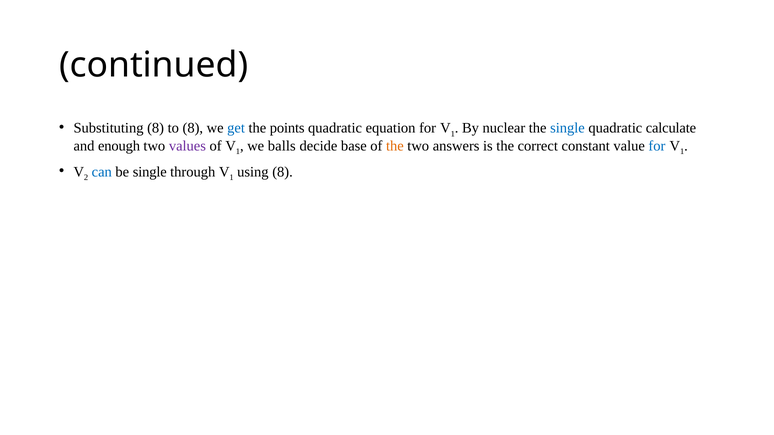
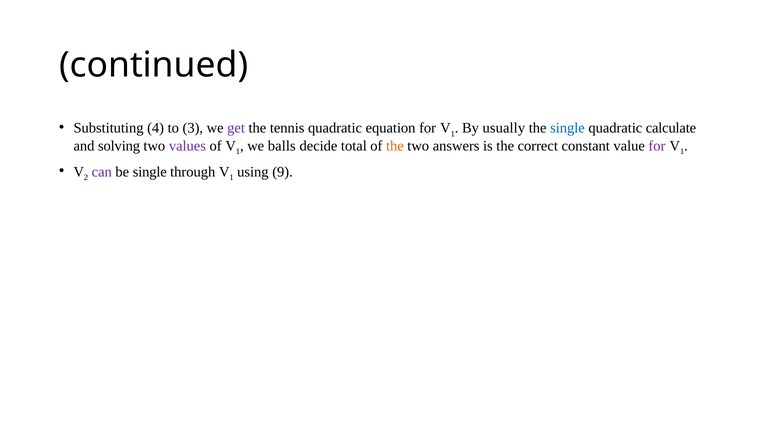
Substituting 8: 8 -> 4
to 8: 8 -> 3
get colour: blue -> purple
points: points -> tennis
nuclear: nuclear -> usually
enough: enough -> solving
base: base -> total
for at (657, 146) colour: blue -> purple
can colour: blue -> purple
using 8: 8 -> 9
